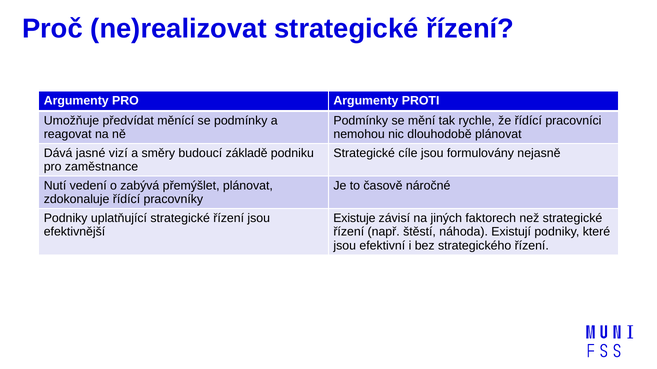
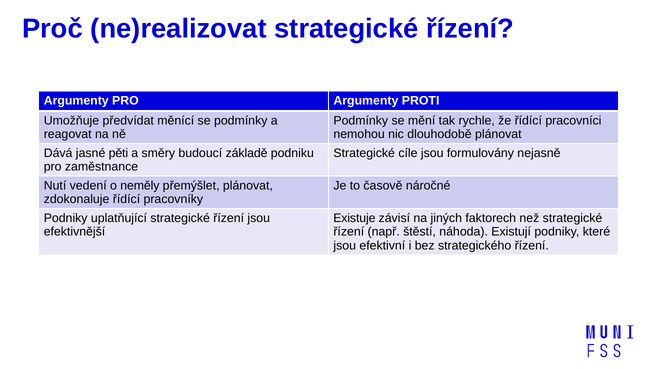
vizí: vizí -> pěti
zabývá: zabývá -> neměly
